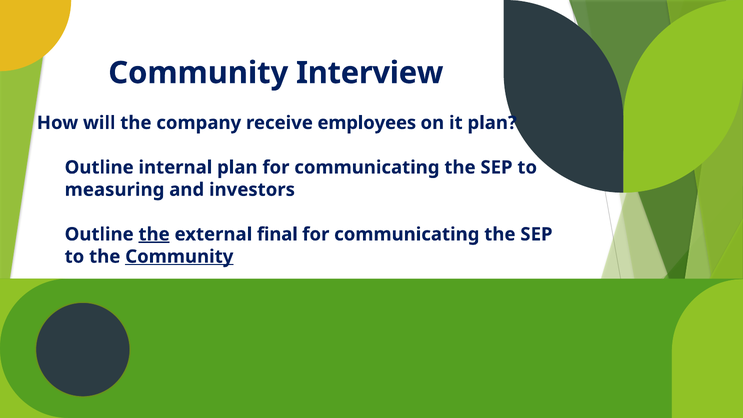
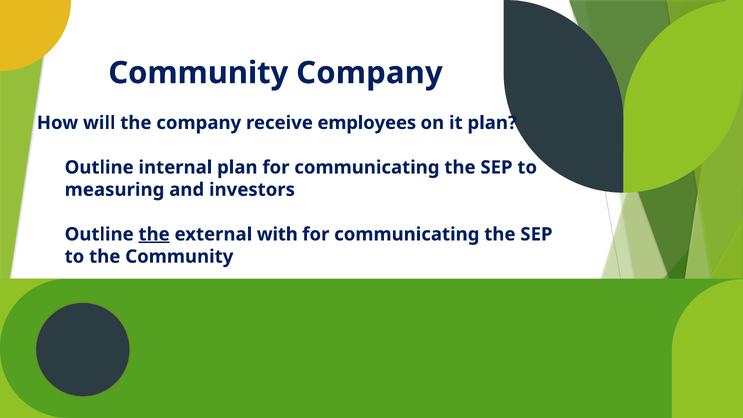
Community Interview: Interview -> Company
final: final -> with
Community at (179, 257) underline: present -> none
